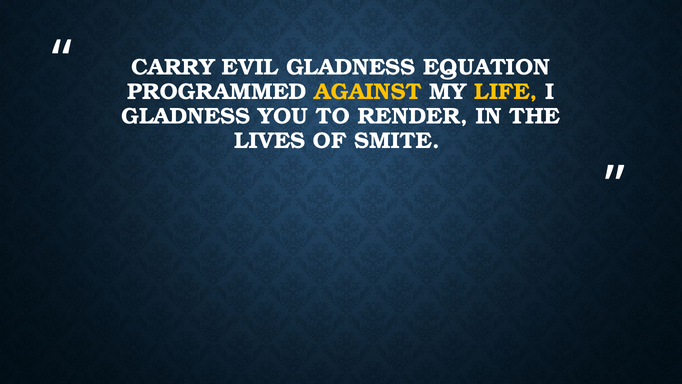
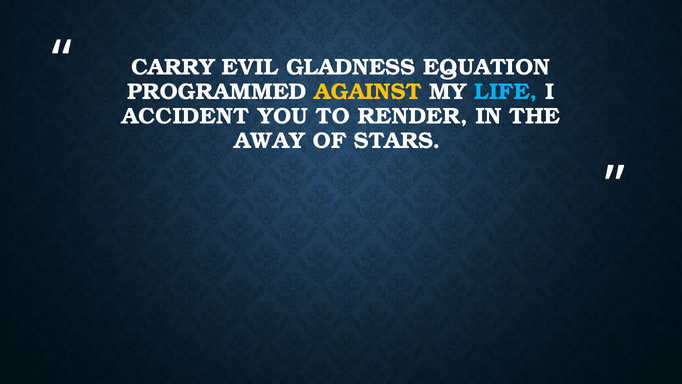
LIFE colour: yellow -> light blue
GLADNESS at (186, 116): GLADNESS -> ACCIDENT
LIVES: LIVES -> AWAY
SMITE: SMITE -> STARS
